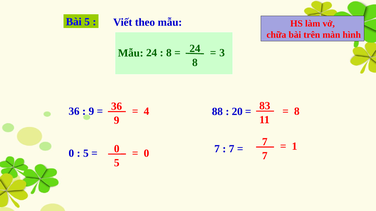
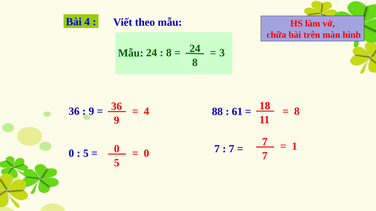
Bài 5: 5 -> 4
20: 20 -> 61
83: 83 -> 18
